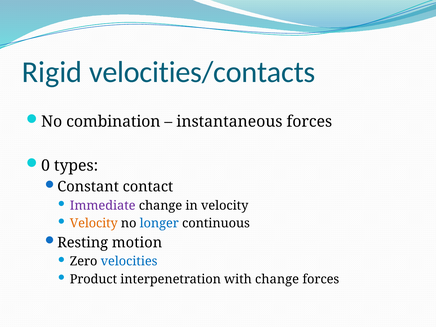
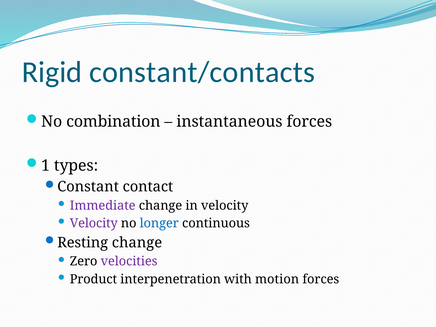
velocities/contacts: velocities/contacts -> constant/contacts
0: 0 -> 1
Velocity at (94, 223) colour: orange -> purple
Resting motion: motion -> change
velocities colour: blue -> purple
with change: change -> motion
